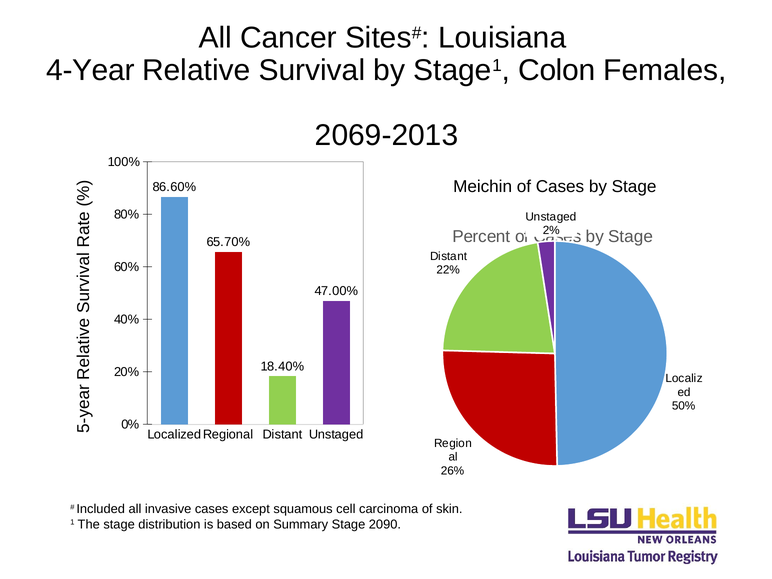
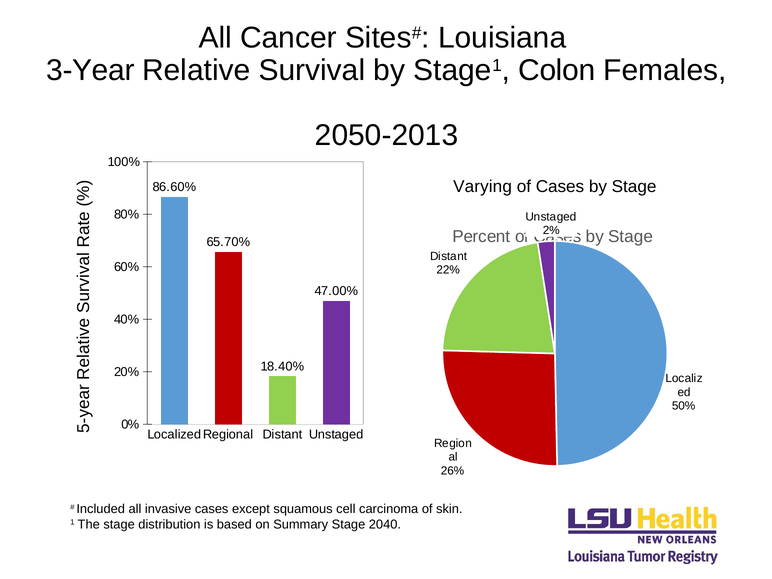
4-Year: 4-Year -> 3-Year
2069-2013: 2069-2013 -> 2050-2013
Meichin: Meichin -> Varying
2090: 2090 -> 2040
